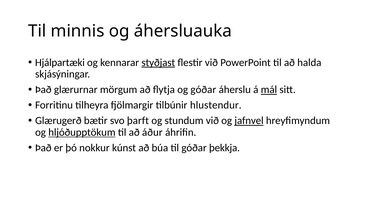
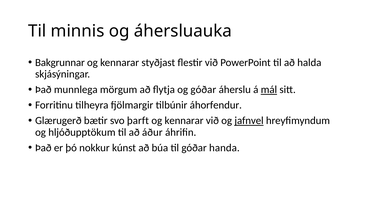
Hjálpartæki: Hjálpartæki -> Bakgrunnar
styðjast underline: present -> none
glærurnar: glærurnar -> munnlega
hlustendur: hlustendur -> áhorfendur
stundum at (184, 121): stundum -> kennarar
hljóðupptökum underline: present -> none
þekkja: þekkja -> handa
